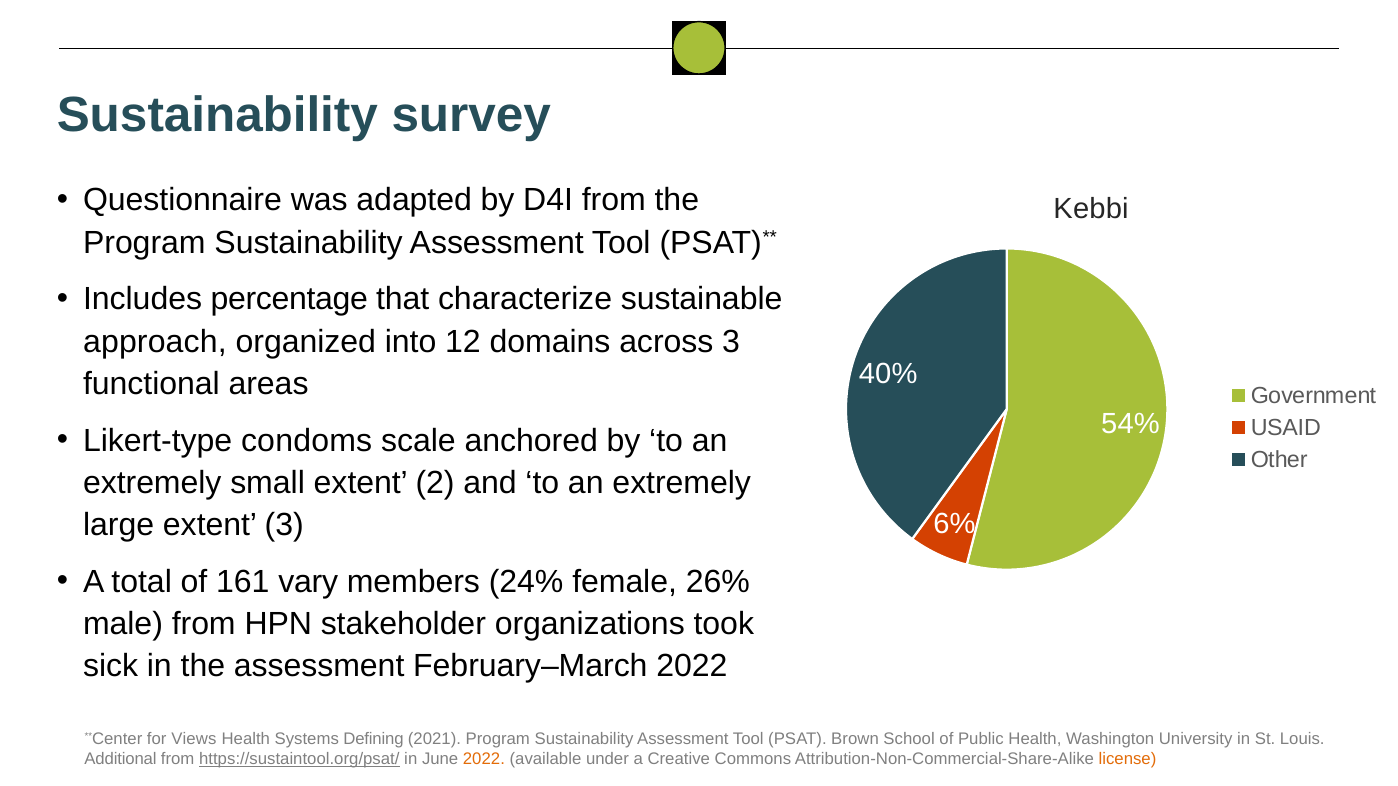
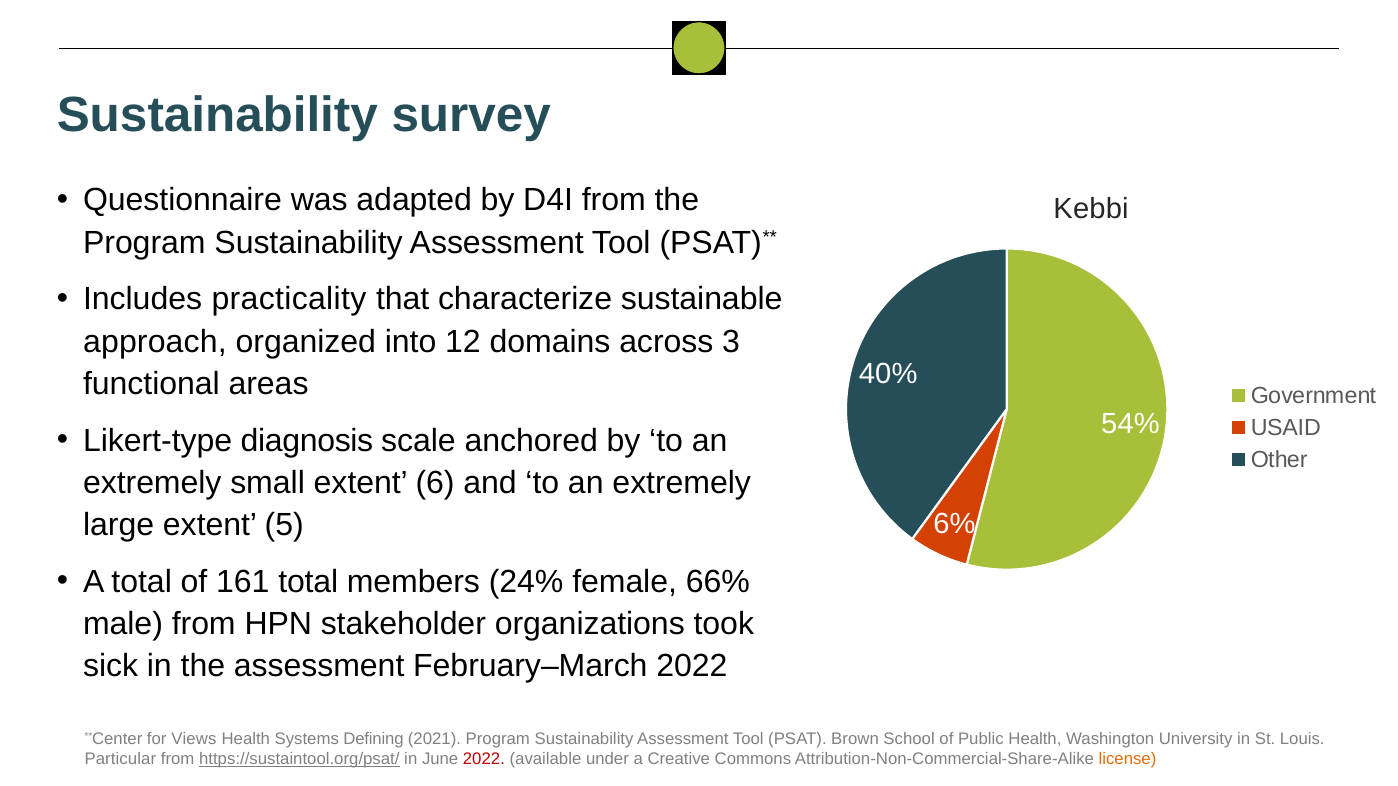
percentage: percentage -> practicality
condoms: condoms -> diagnosis
2: 2 -> 6
extent 3: 3 -> 5
161 vary: vary -> total
26%: 26% -> 66%
Additional: Additional -> Particular
2022 at (484, 759) colour: orange -> red
